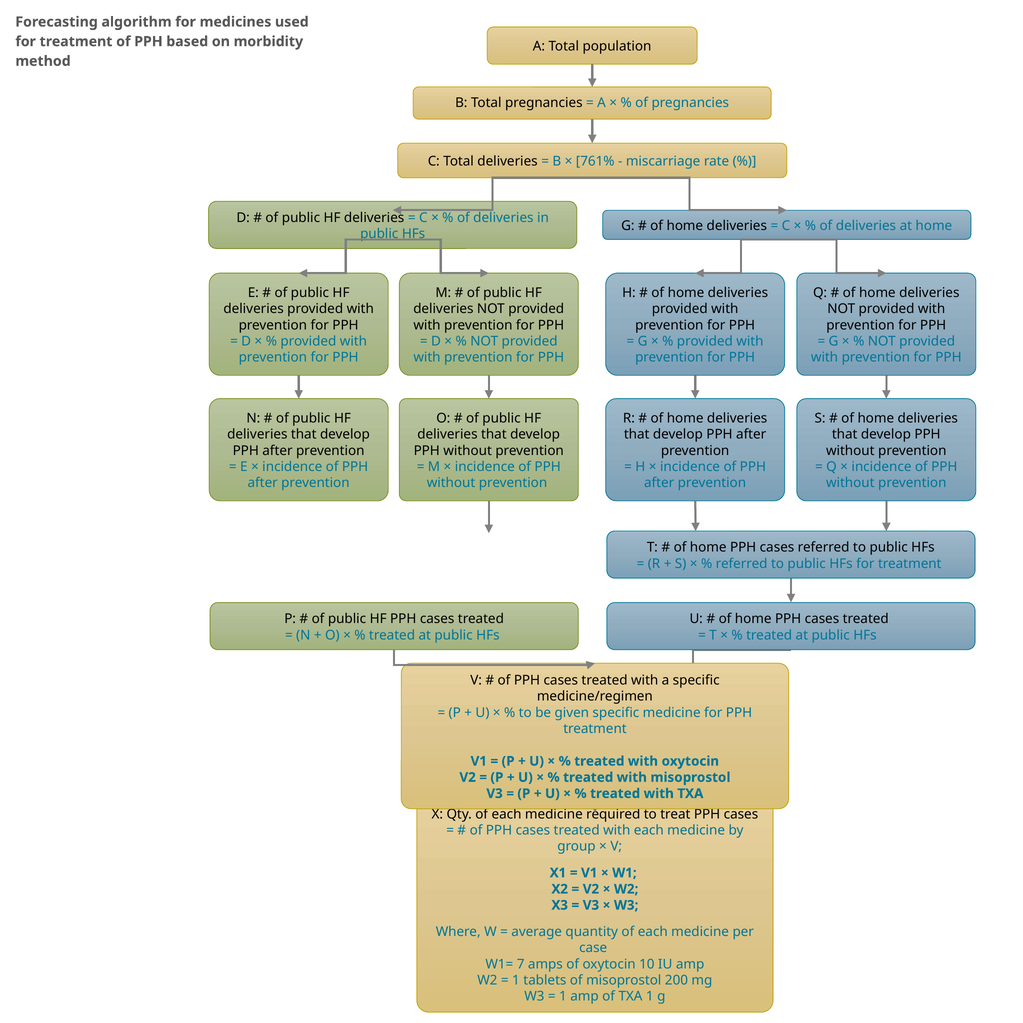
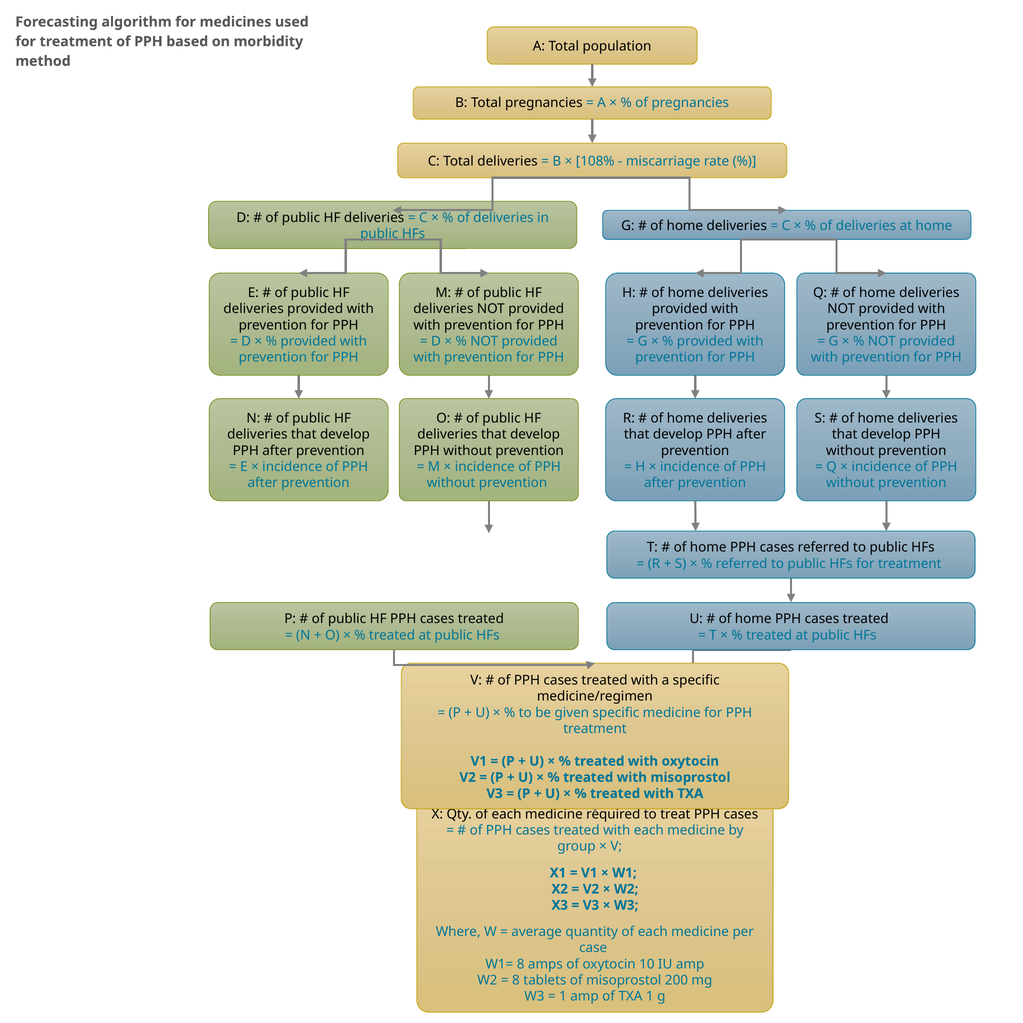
761%: 761% -> 108%
W1= 7: 7 -> 8
1 at (516, 980): 1 -> 8
